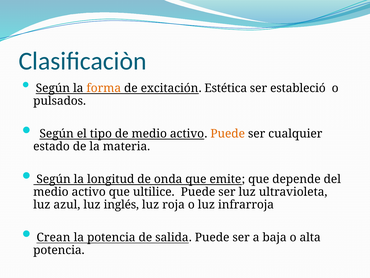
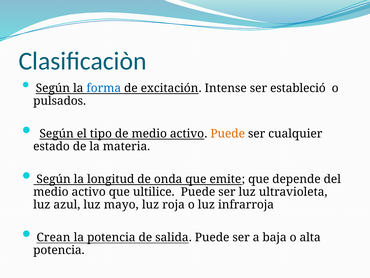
forma colour: orange -> blue
Estética: Estética -> Intense
inglés: inglés -> mayo
